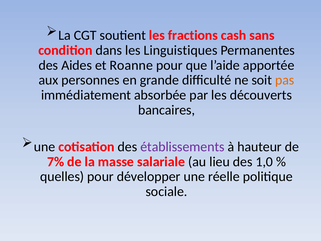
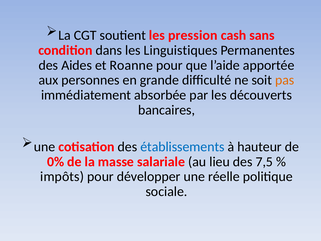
fractions: fractions -> pression
établissements colour: purple -> blue
7%: 7% -> 0%
1,0: 1,0 -> 7,5
quelles: quelles -> impôts
